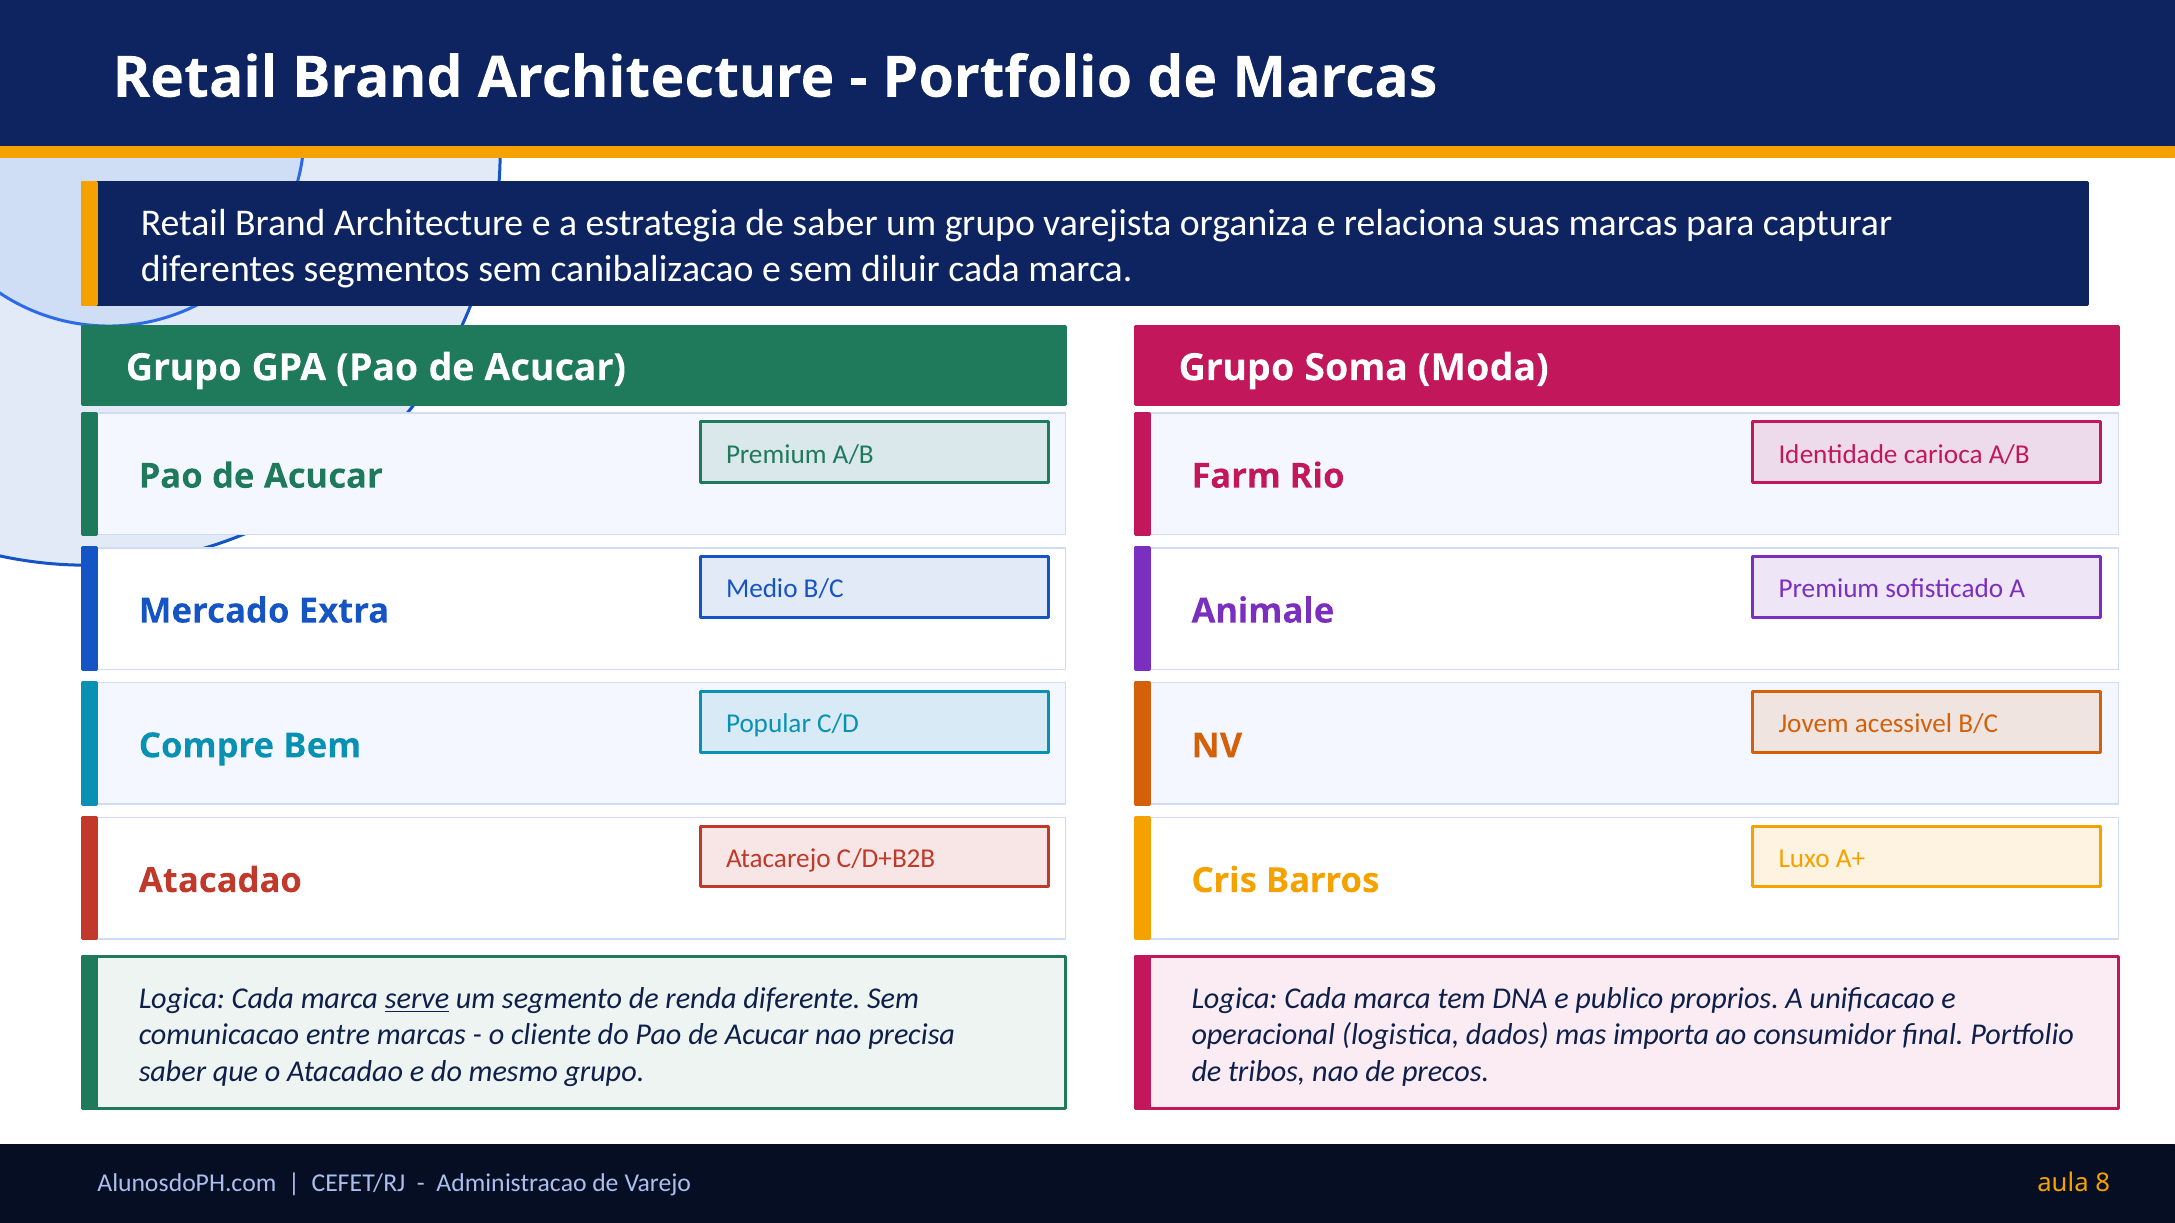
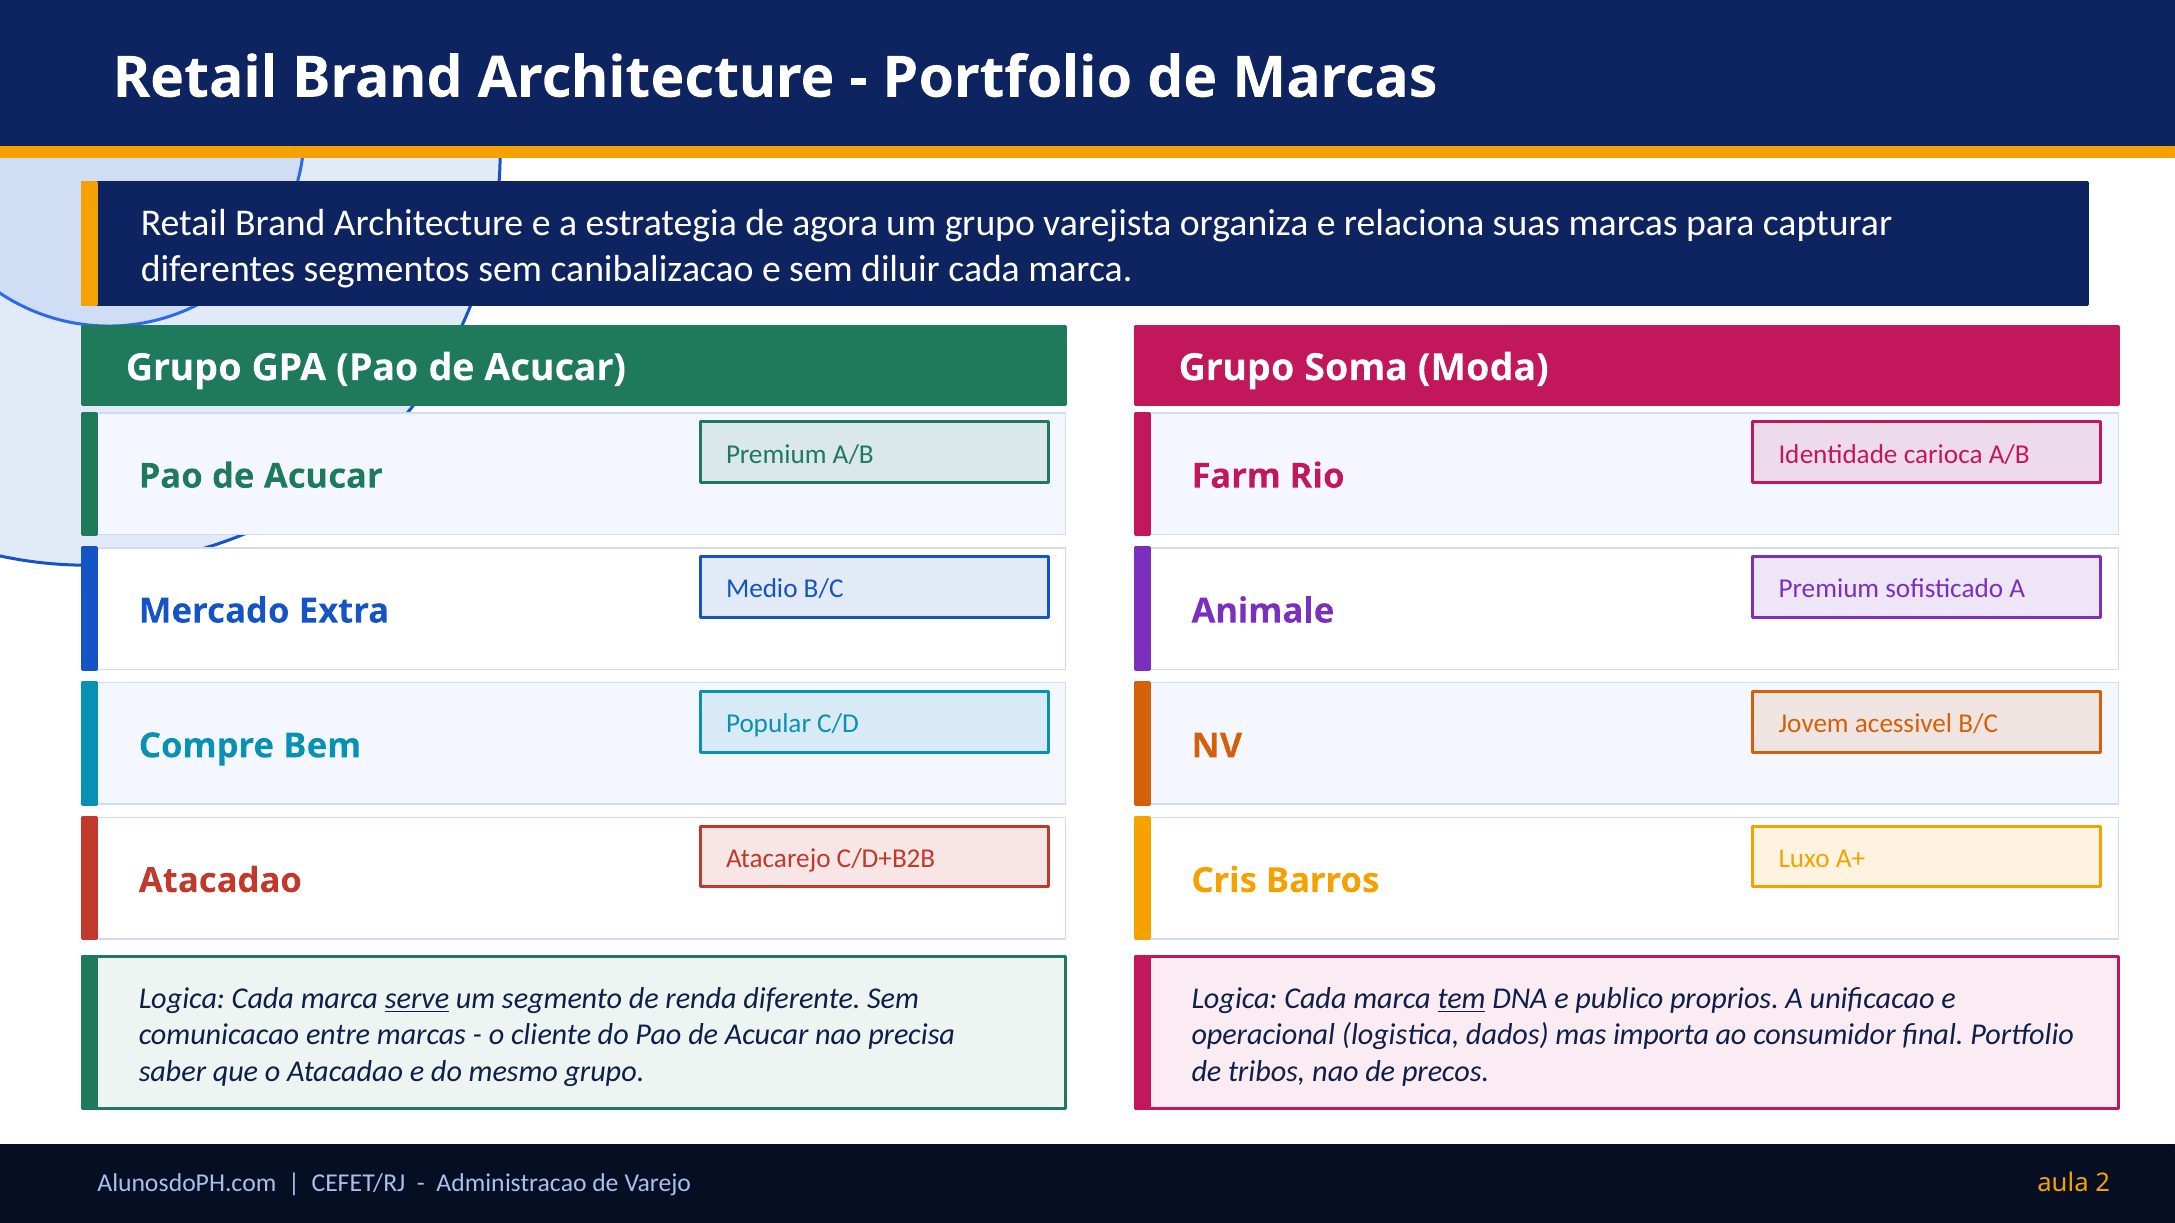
de saber: saber -> agora
tem underline: none -> present
8: 8 -> 2
